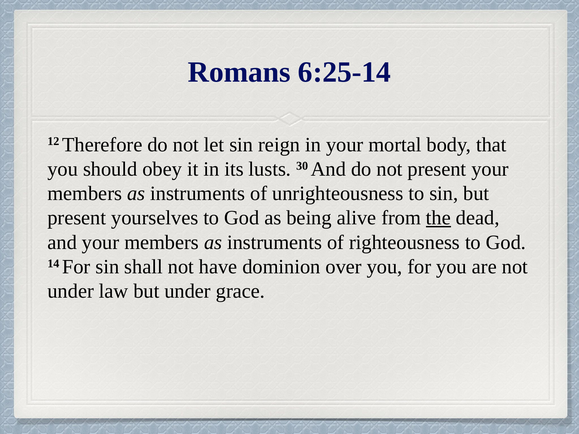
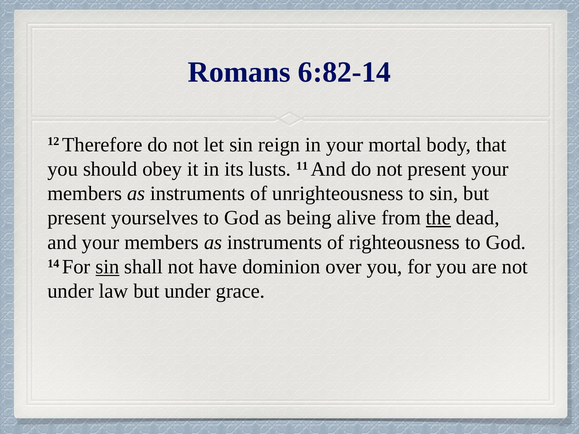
6:25-14: 6:25-14 -> 6:82-14
30: 30 -> 11
sin at (107, 267) underline: none -> present
